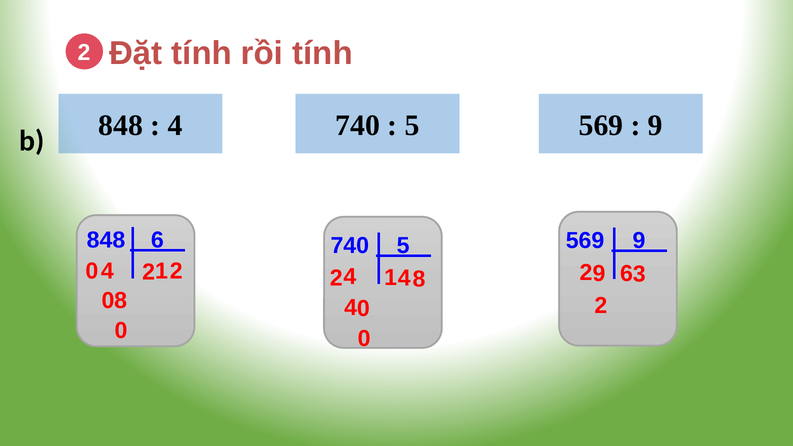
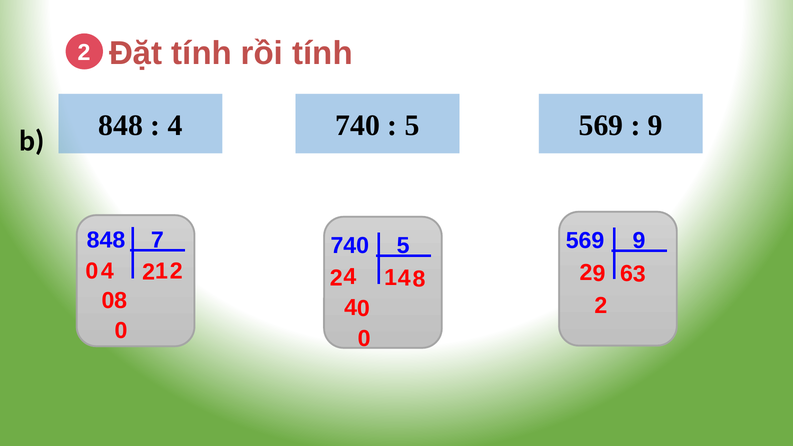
848 6: 6 -> 7
